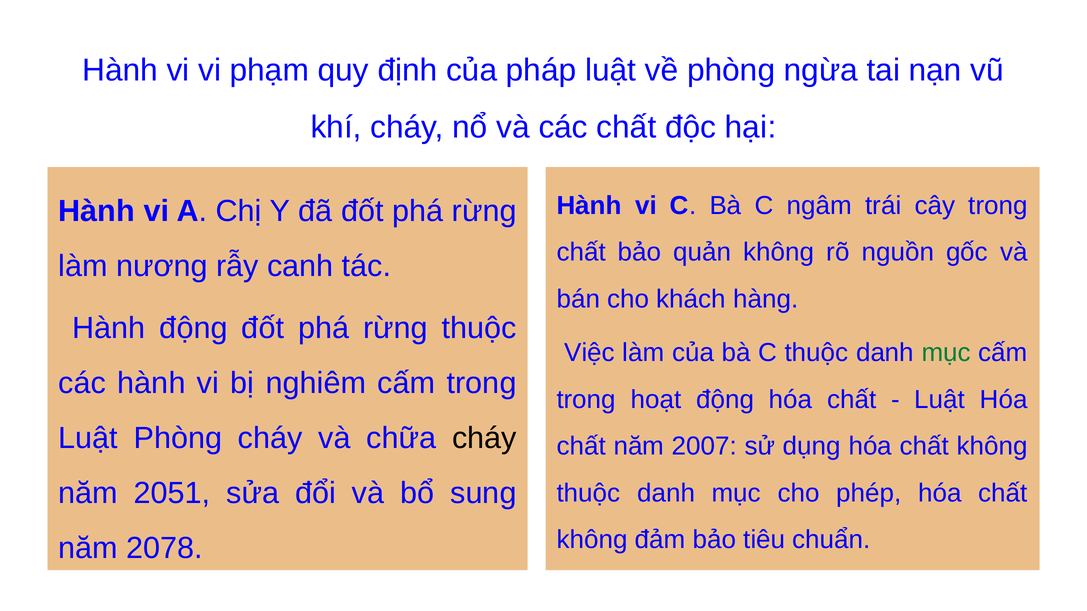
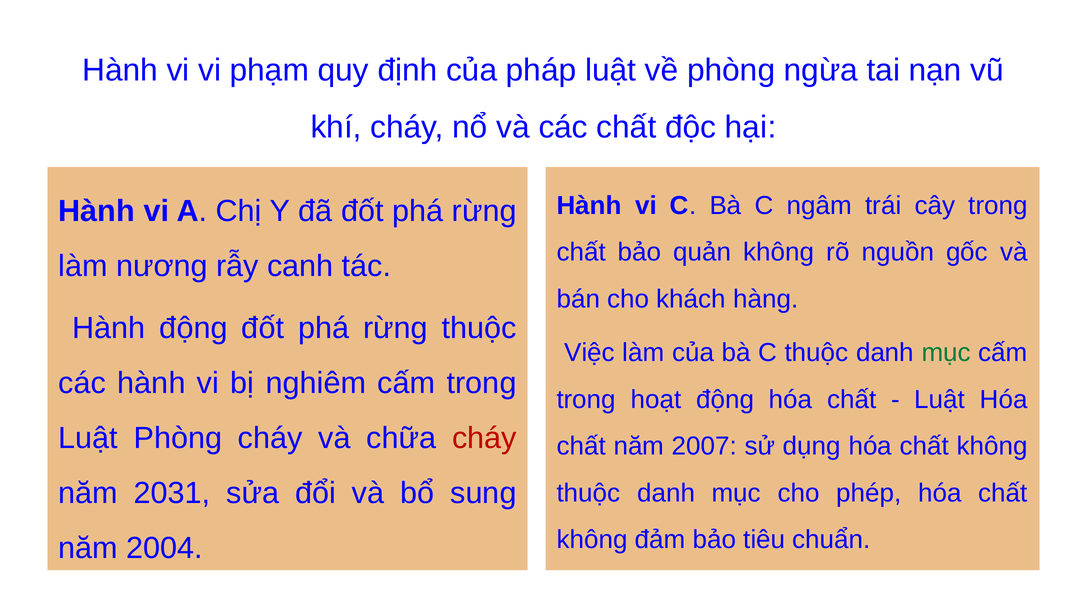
cháy at (484, 439) colour: black -> red
2051: 2051 -> 2031
2078: 2078 -> 2004
